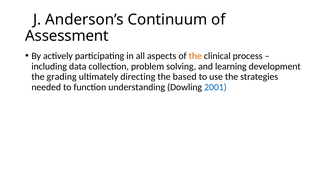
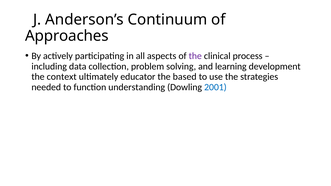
Assessment: Assessment -> Approaches
the at (195, 56) colour: orange -> purple
grading: grading -> context
directing: directing -> educator
